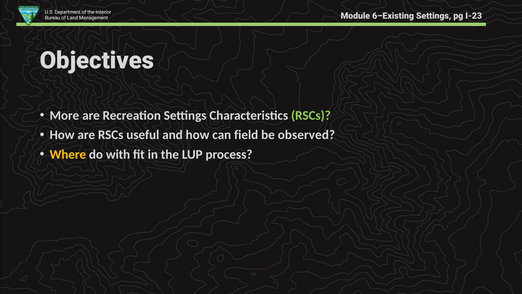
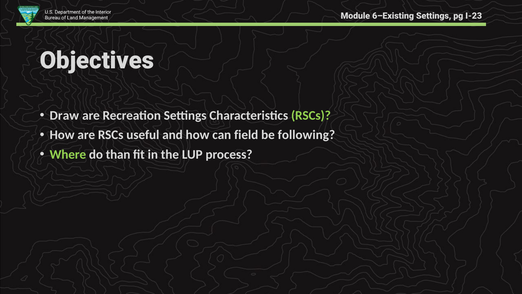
More: More -> Draw
observed: observed -> following
Where colour: yellow -> light green
with: with -> than
